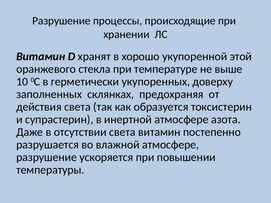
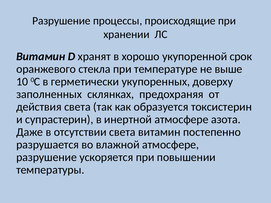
этой: этой -> срок
